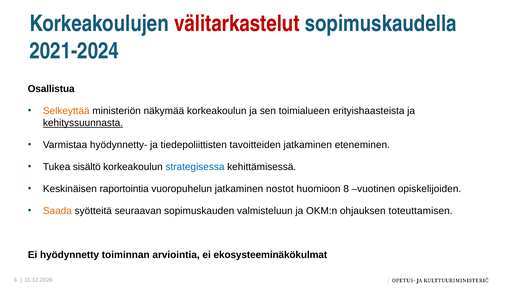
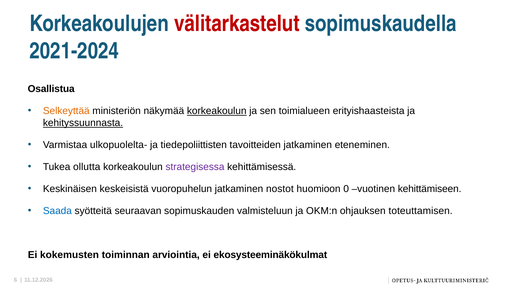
korkeakoulun at (217, 111) underline: none -> present
hyödynnetty-: hyödynnetty- -> ulkopuolelta-
sisältö: sisältö -> ollutta
strategisessa colour: blue -> purple
raportointia: raportointia -> keskeisistä
8: 8 -> 0
opiskelijoiden: opiskelijoiden -> kehittämiseen
Saada colour: orange -> blue
hyödynnetty: hyödynnetty -> kokemusten
